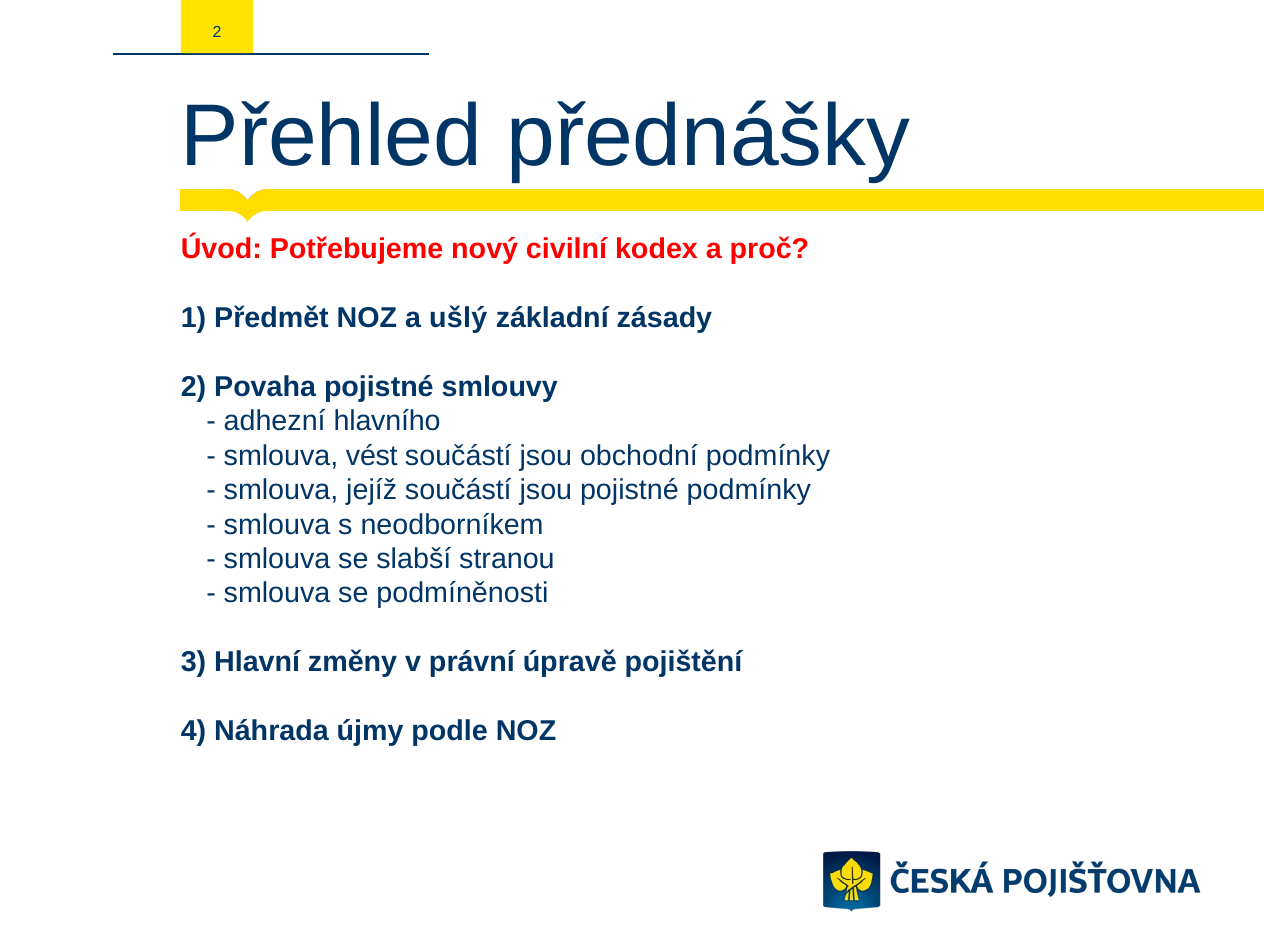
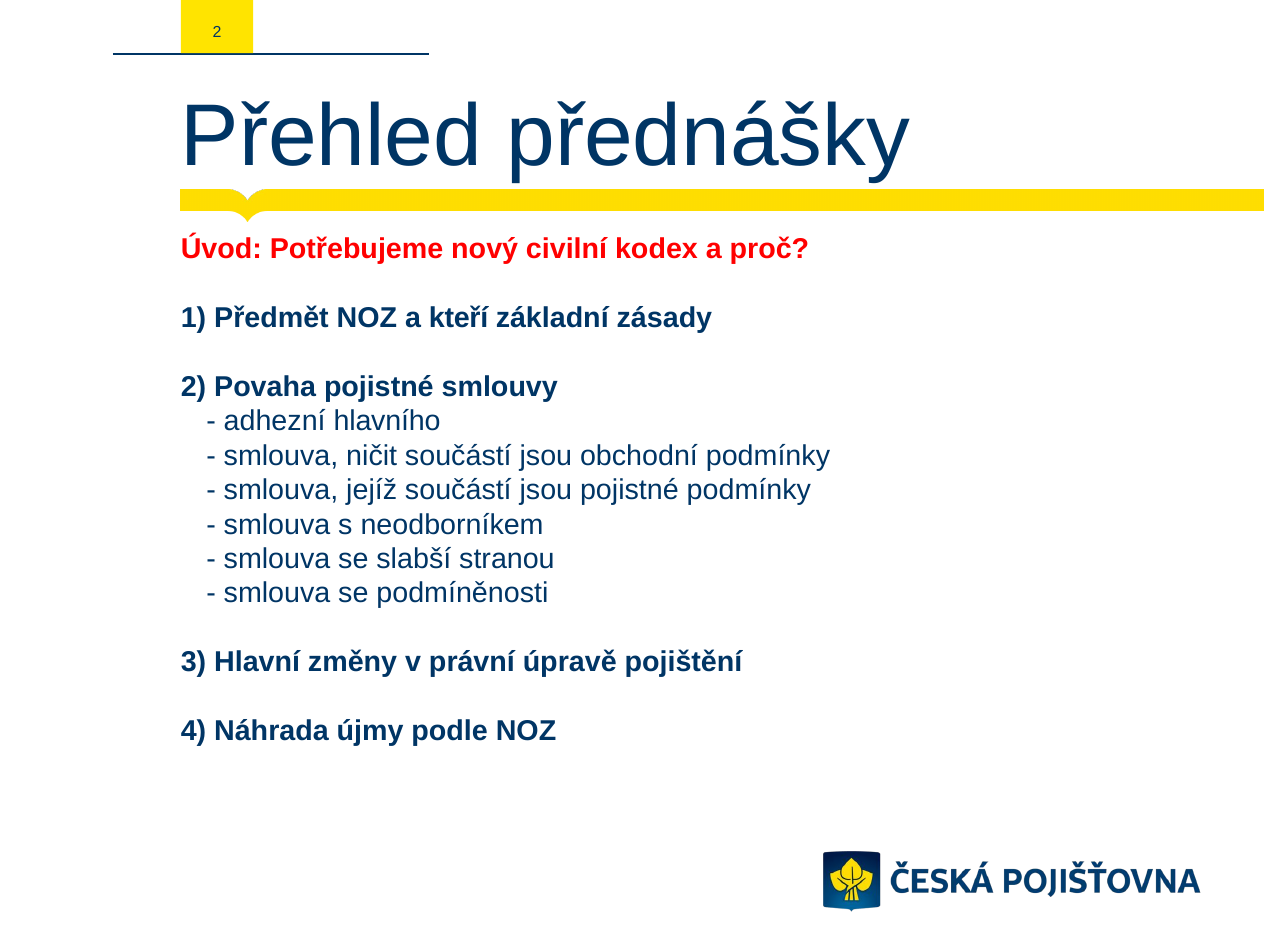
ušlý: ušlý -> kteří
vést: vést -> ničit
